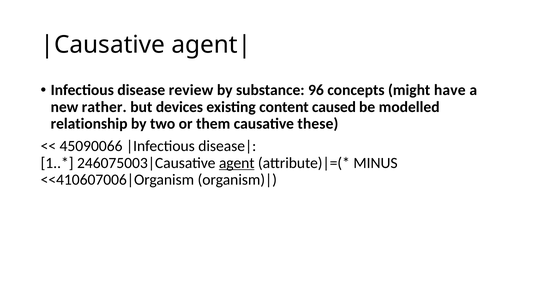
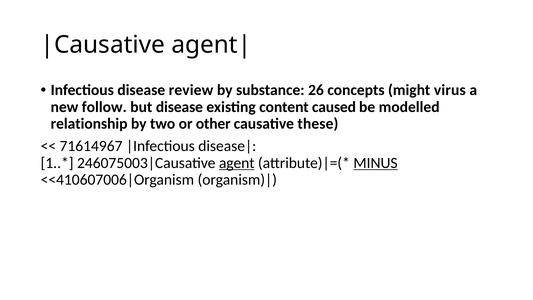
96: 96 -> 26
have: have -> virus
rather: rather -> follow
but devices: devices -> disease
them: them -> other
45090066: 45090066 -> 71614967
MINUS underline: none -> present
